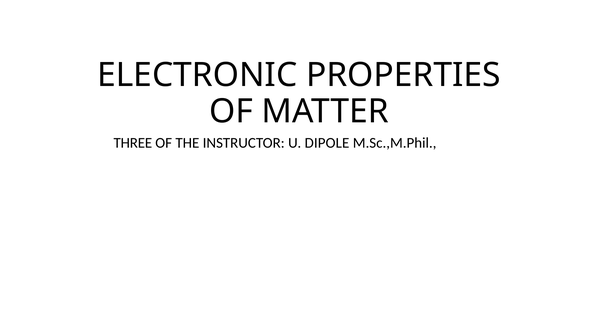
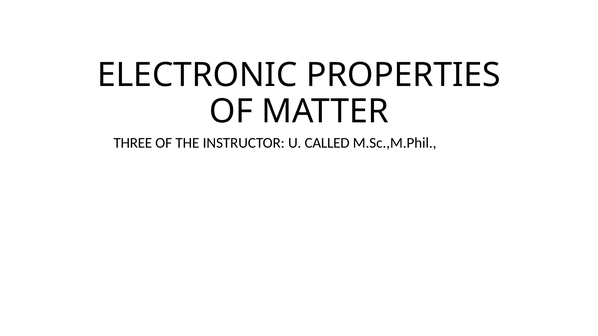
DIPOLE: DIPOLE -> CALLED
